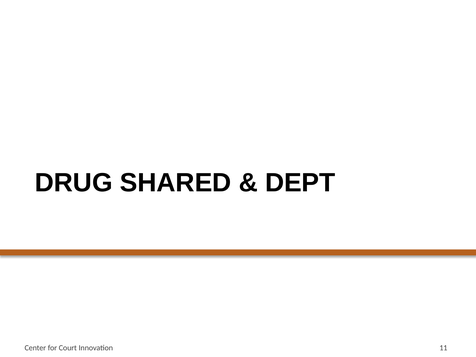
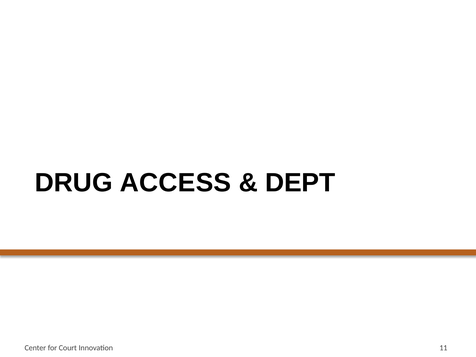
SHARED: SHARED -> ACCESS
